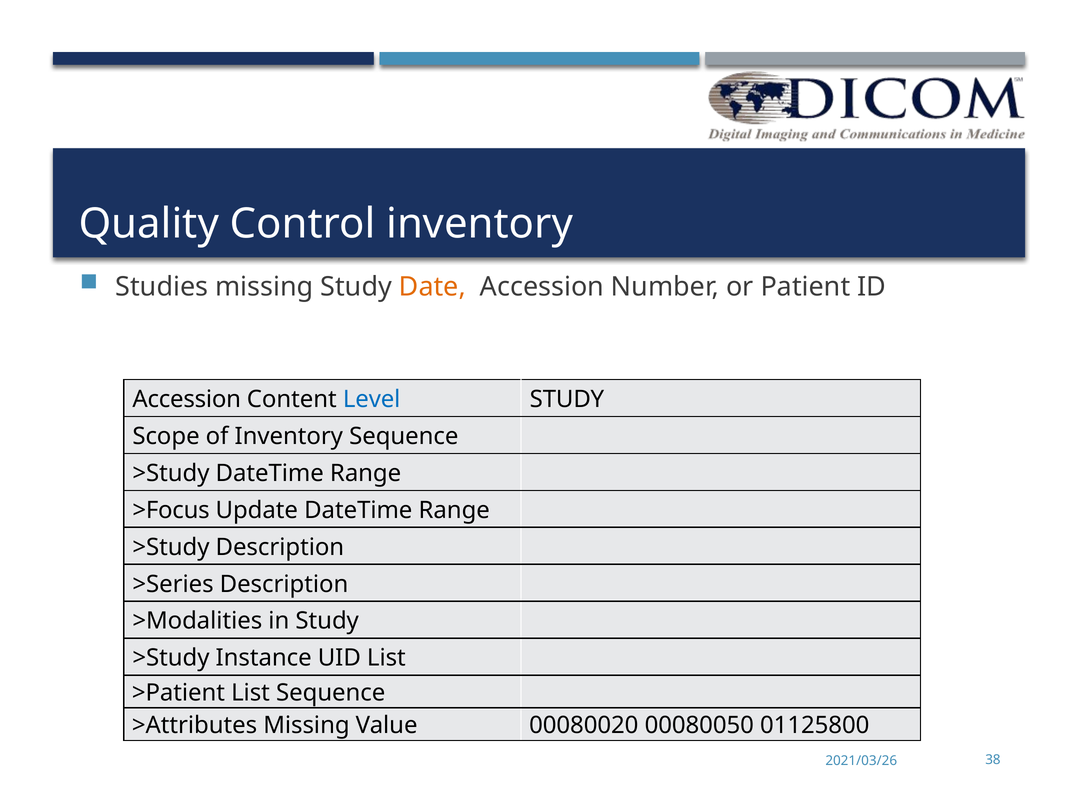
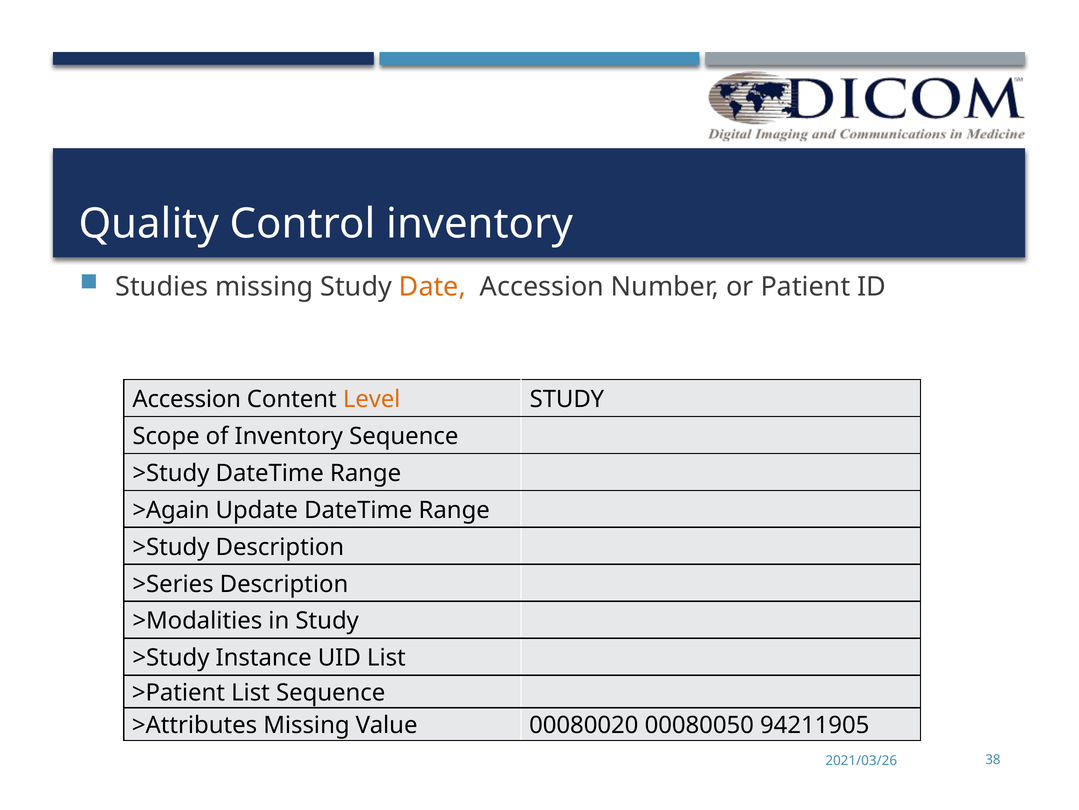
Level colour: blue -> orange
>Focus: >Focus -> >Again
01125800: 01125800 -> 94211905
